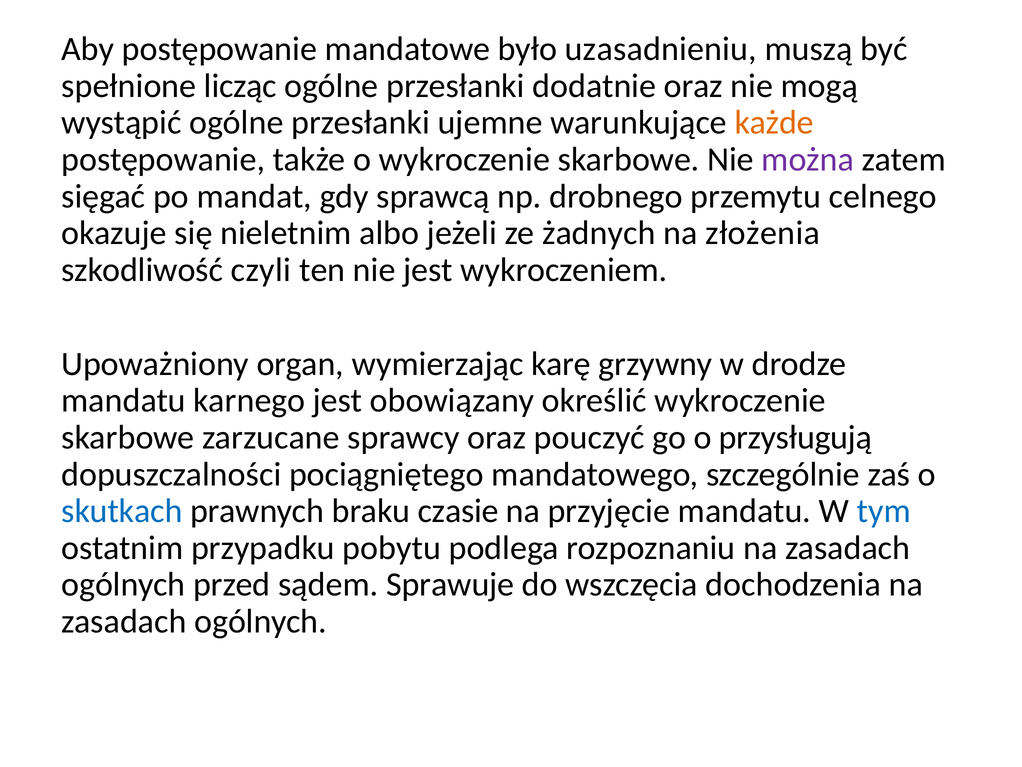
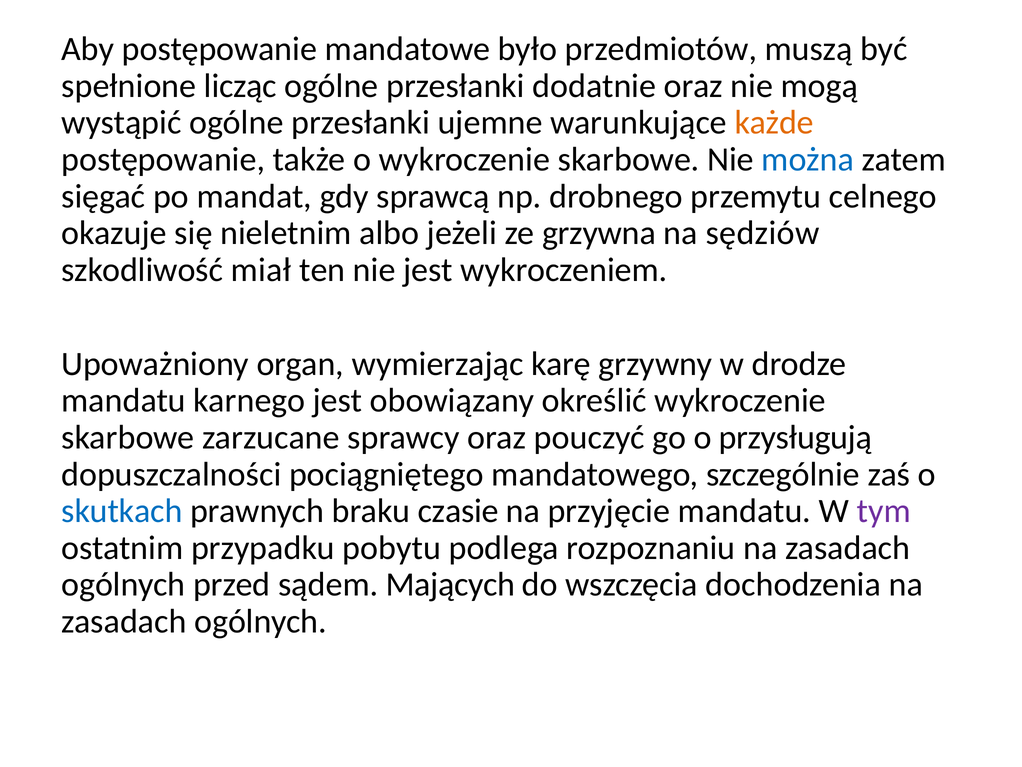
uzasadnieniu: uzasadnieniu -> przedmiotów
można colour: purple -> blue
żadnych: żadnych -> grzywna
złożenia: złożenia -> sędziów
czyli: czyli -> miał
tym colour: blue -> purple
Sprawuje: Sprawuje -> Mających
